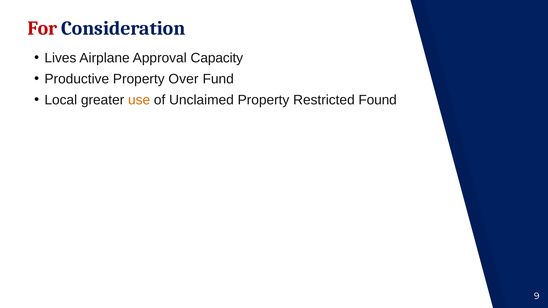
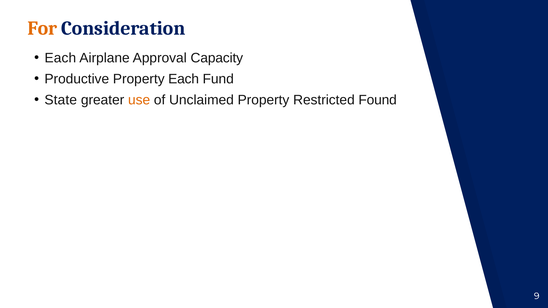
For colour: red -> orange
Lives at (60, 58): Lives -> Each
Property Over: Over -> Each
Local: Local -> State
